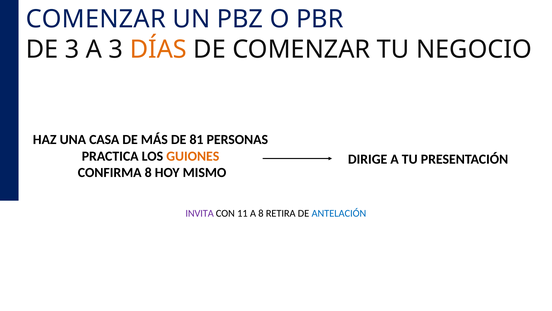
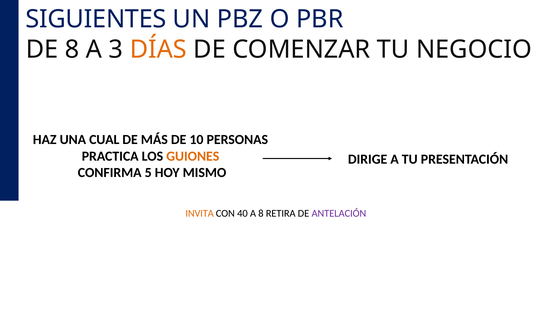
COMENZAR at (96, 19): COMENZAR -> SIGUIENTES
DE 3: 3 -> 8
CASA: CASA -> CUAL
81: 81 -> 10
CONFIRMA 8: 8 -> 5
INVITA colour: purple -> orange
11: 11 -> 40
ANTELACIÓN colour: blue -> purple
